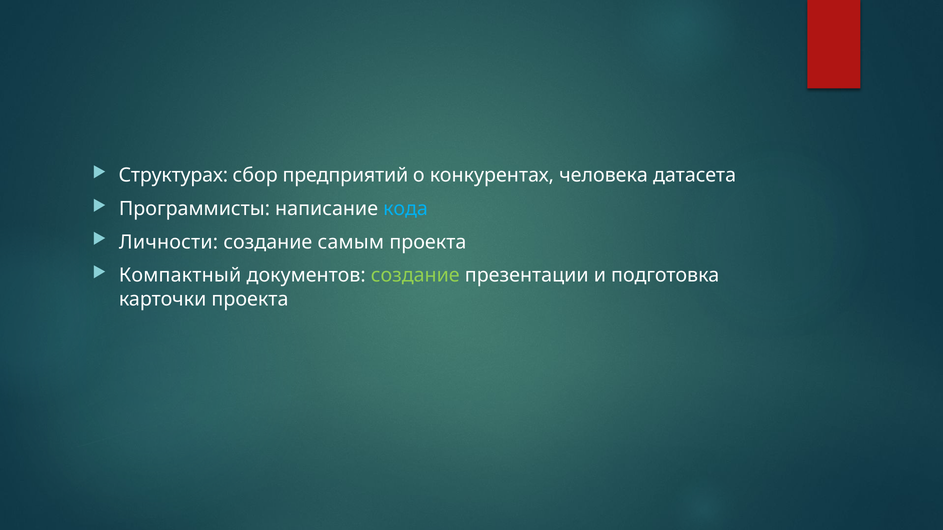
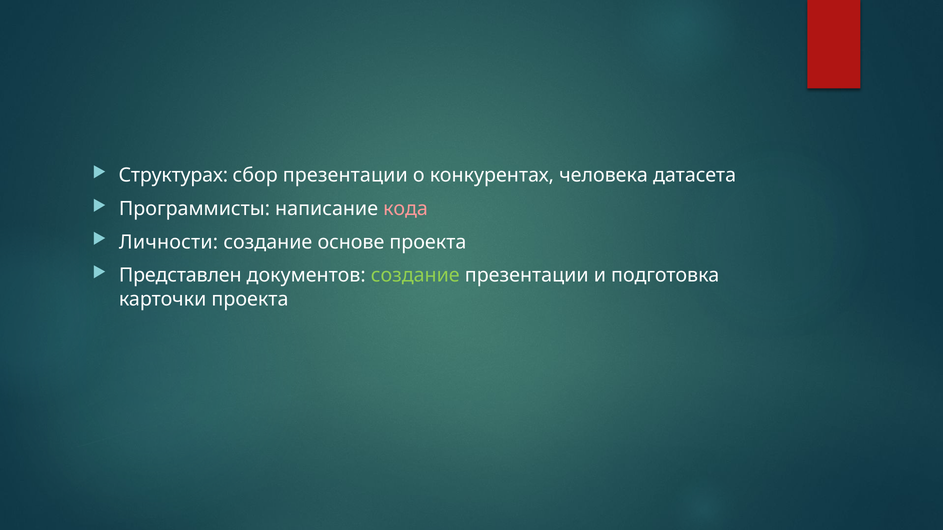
сбор предприятий: предприятий -> презентации
кода colour: light blue -> pink
самым: самым -> основе
Компактный: Компактный -> Представлен
